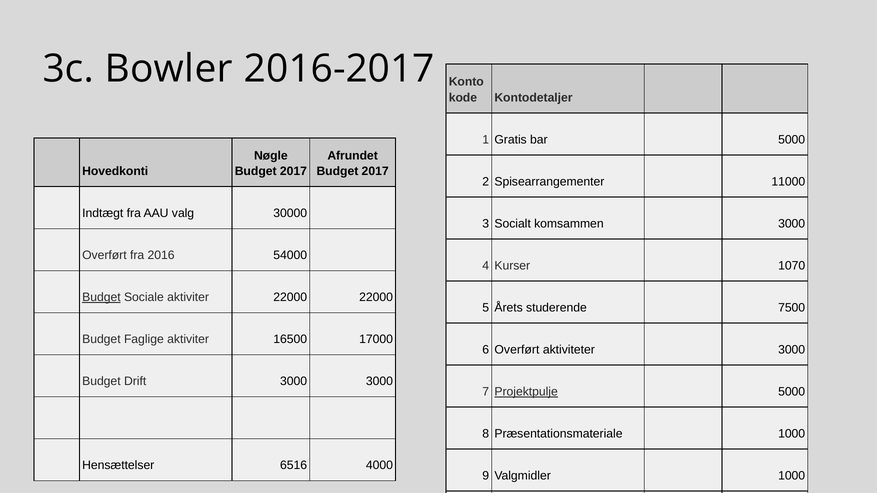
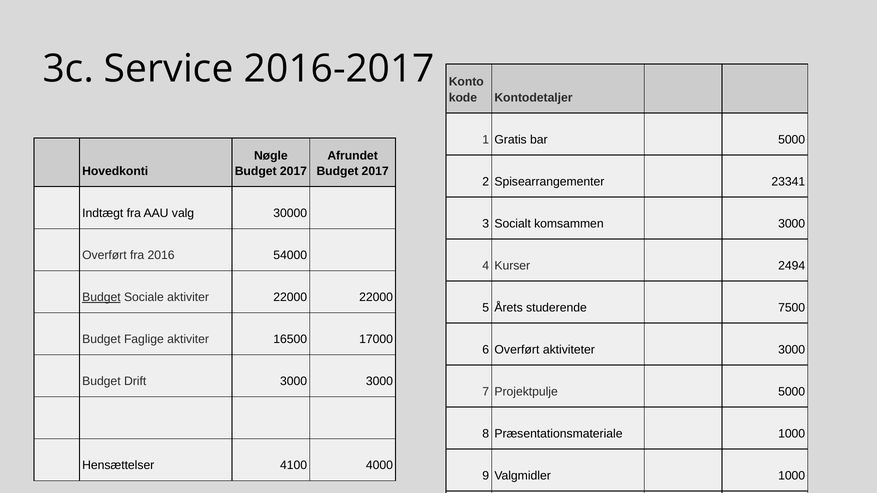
Bowler: Bowler -> Service
11000: 11000 -> 23341
1070: 1070 -> 2494
Projektpulje underline: present -> none
6516: 6516 -> 4100
